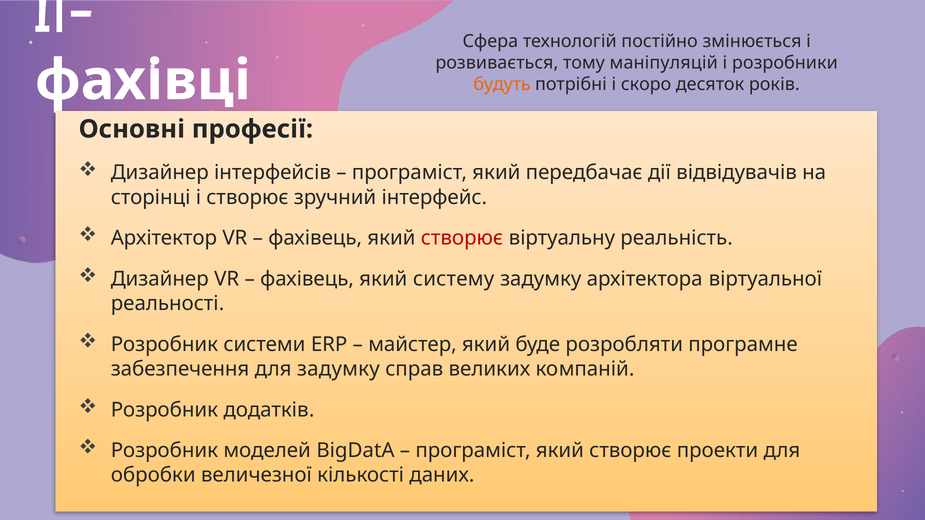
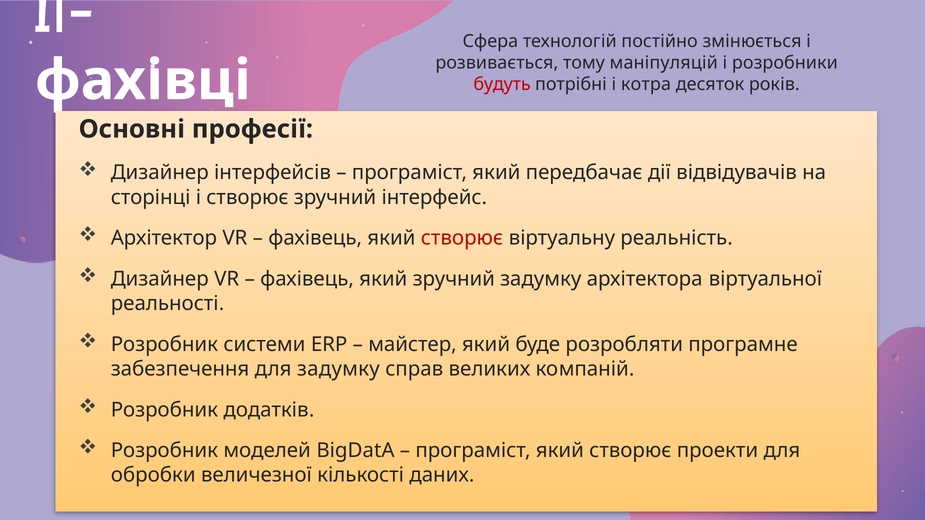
будуть colour: orange -> red
скоро: скоро -> котра
який систему: систему -> зручний
